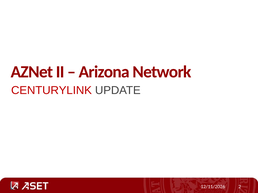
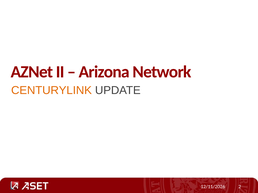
CENTURYLINK colour: red -> orange
